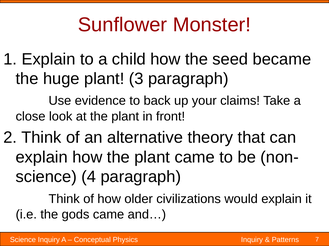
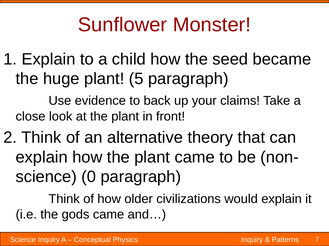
3: 3 -> 5
4: 4 -> 0
